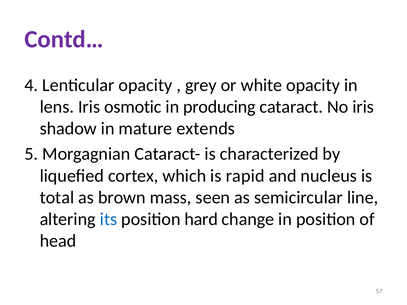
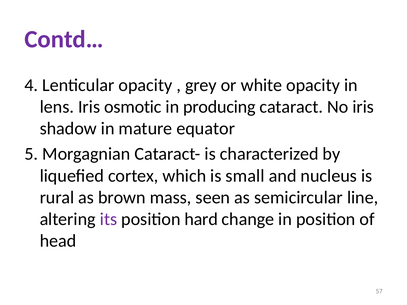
extends: extends -> equator
rapid: rapid -> small
total: total -> rural
its colour: blue -> purple
